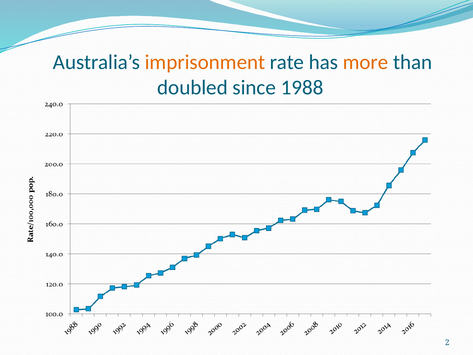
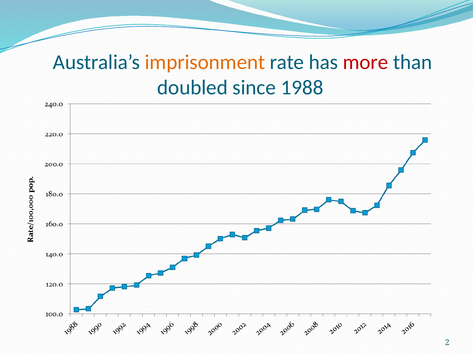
more colour: orange -> red
